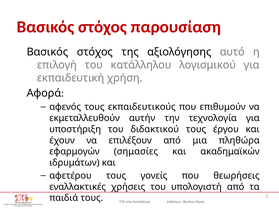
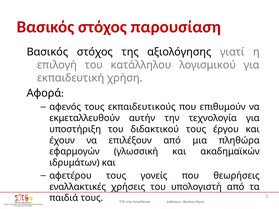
αυτό: αυτό -> γιατί
σημασίες: σημασίες -> γλωσσική
